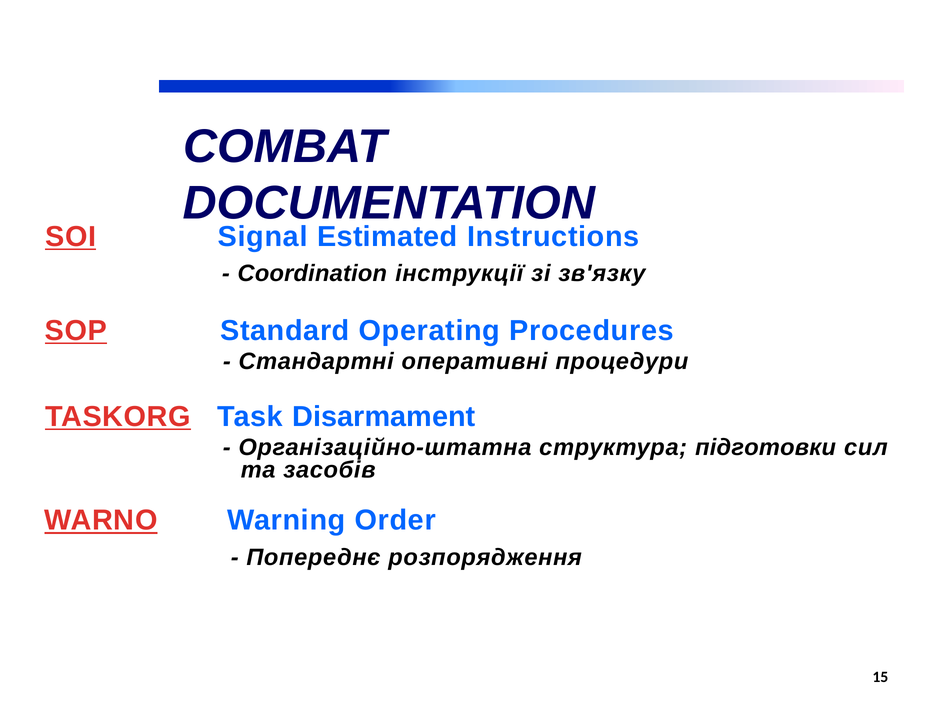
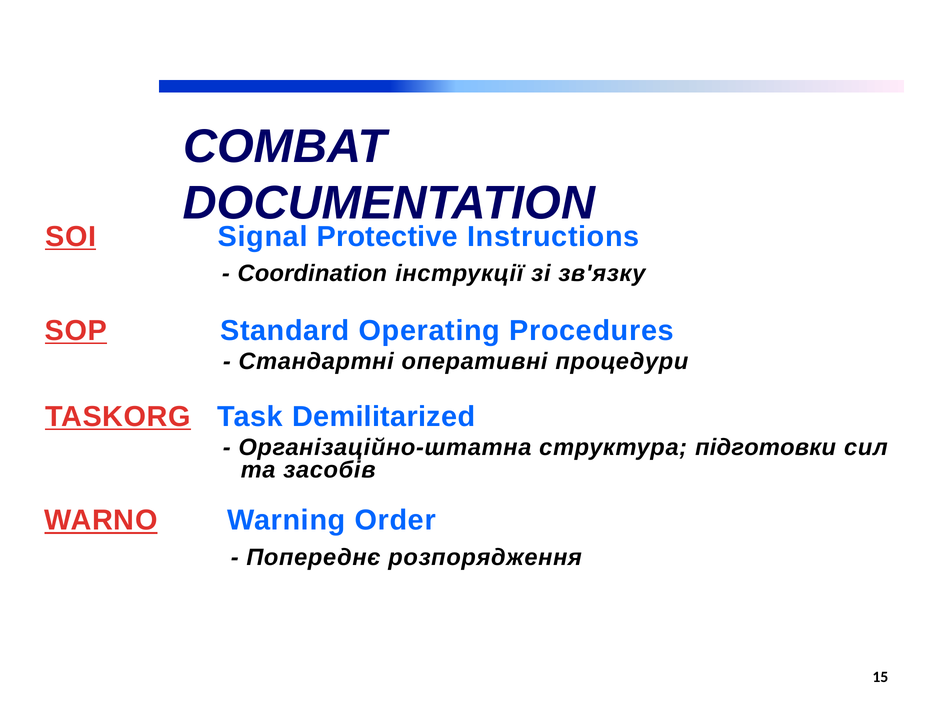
Estimated: Estimated -> Protective
Disarmament: Disarmament -> Demilitarized
